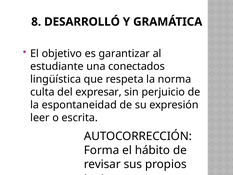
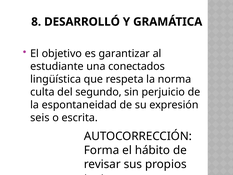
expresar: expresar -> segundo
leer: leer -> seis
